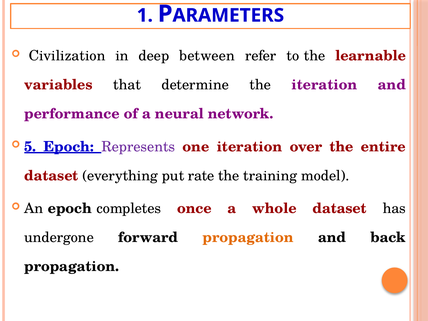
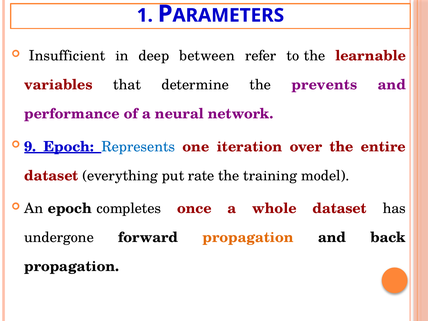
Civilization: Civilization -> Insufficient
the iteration: iteration -> prevents
5: 5 -> 9
Represents colour: purple -> blue
